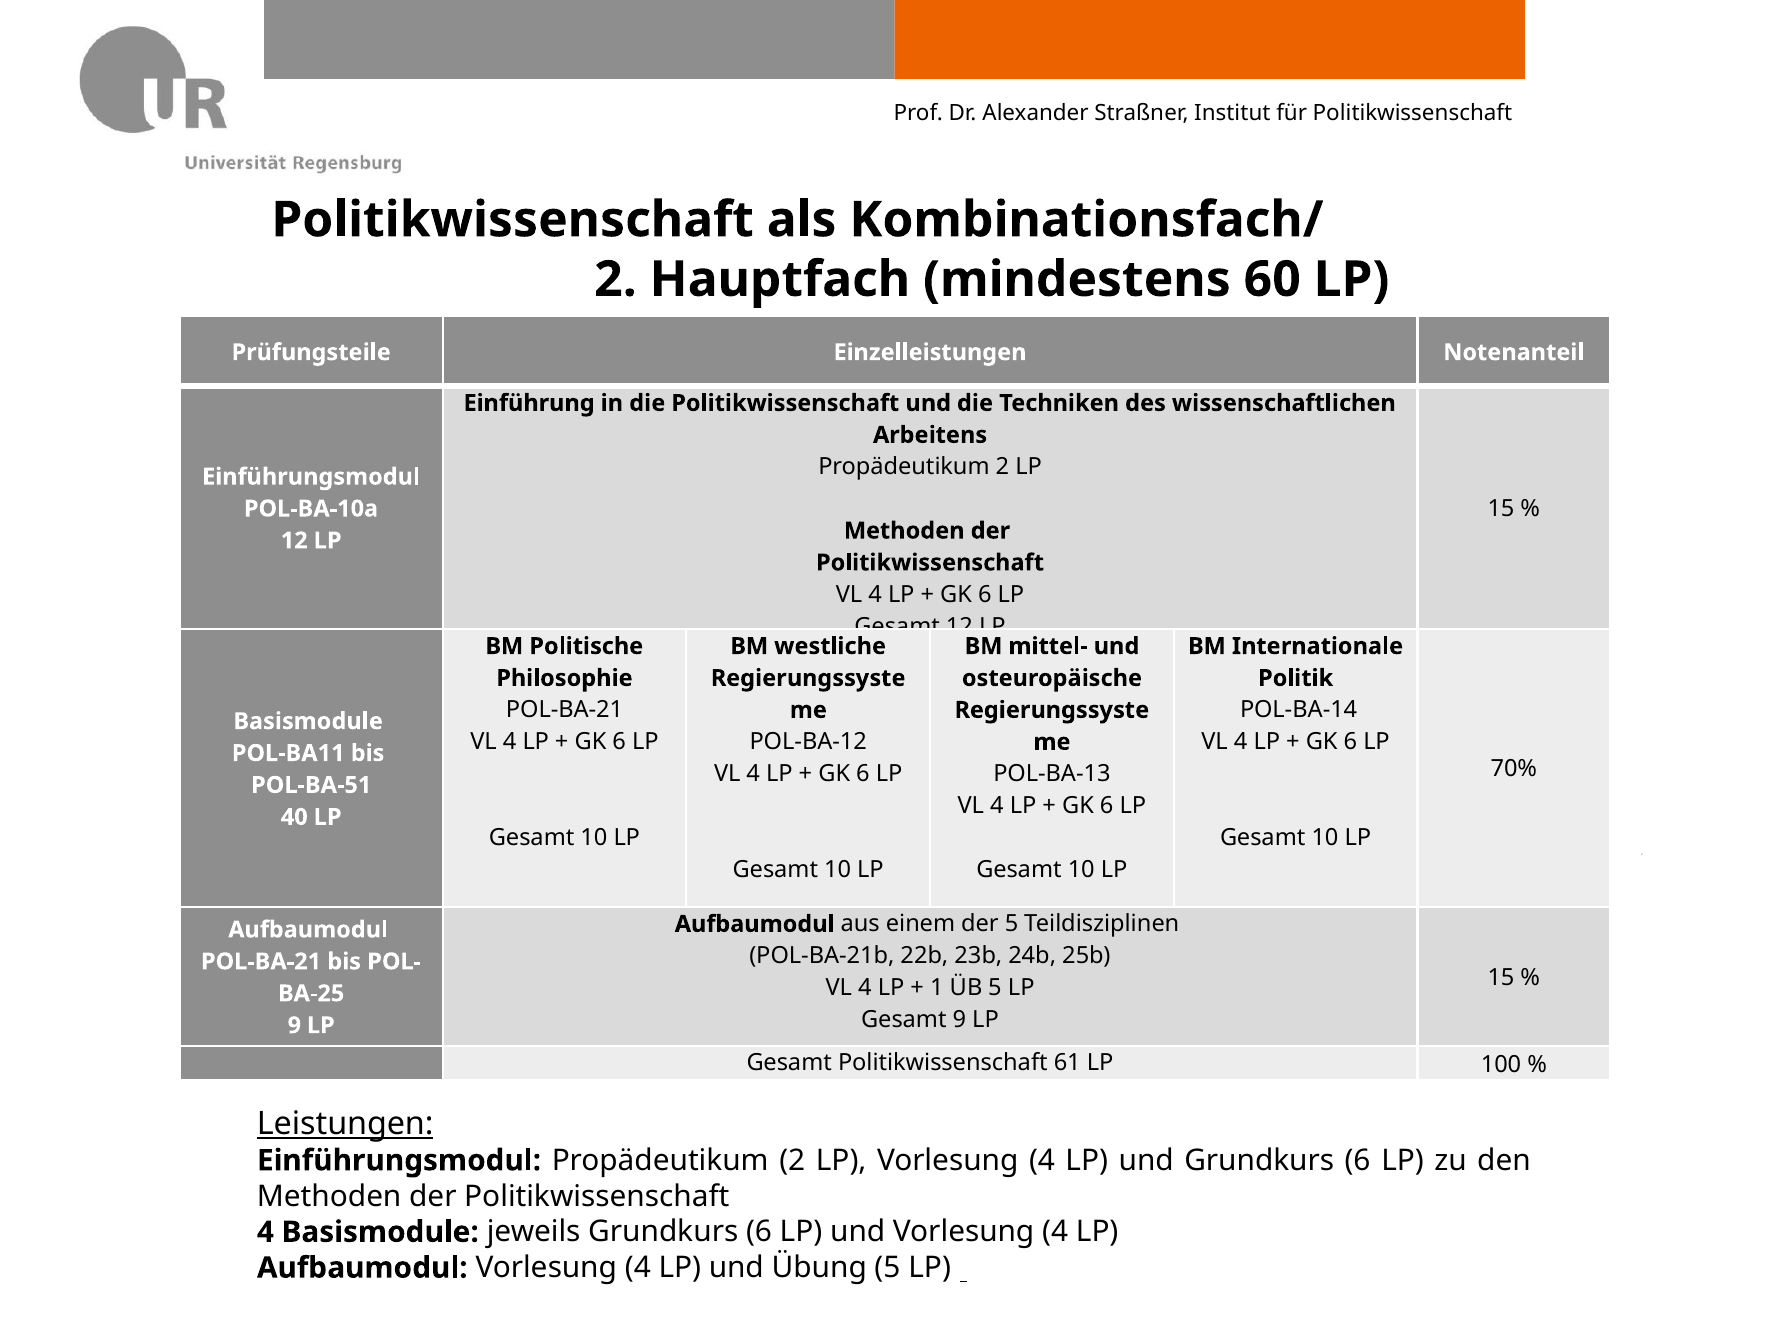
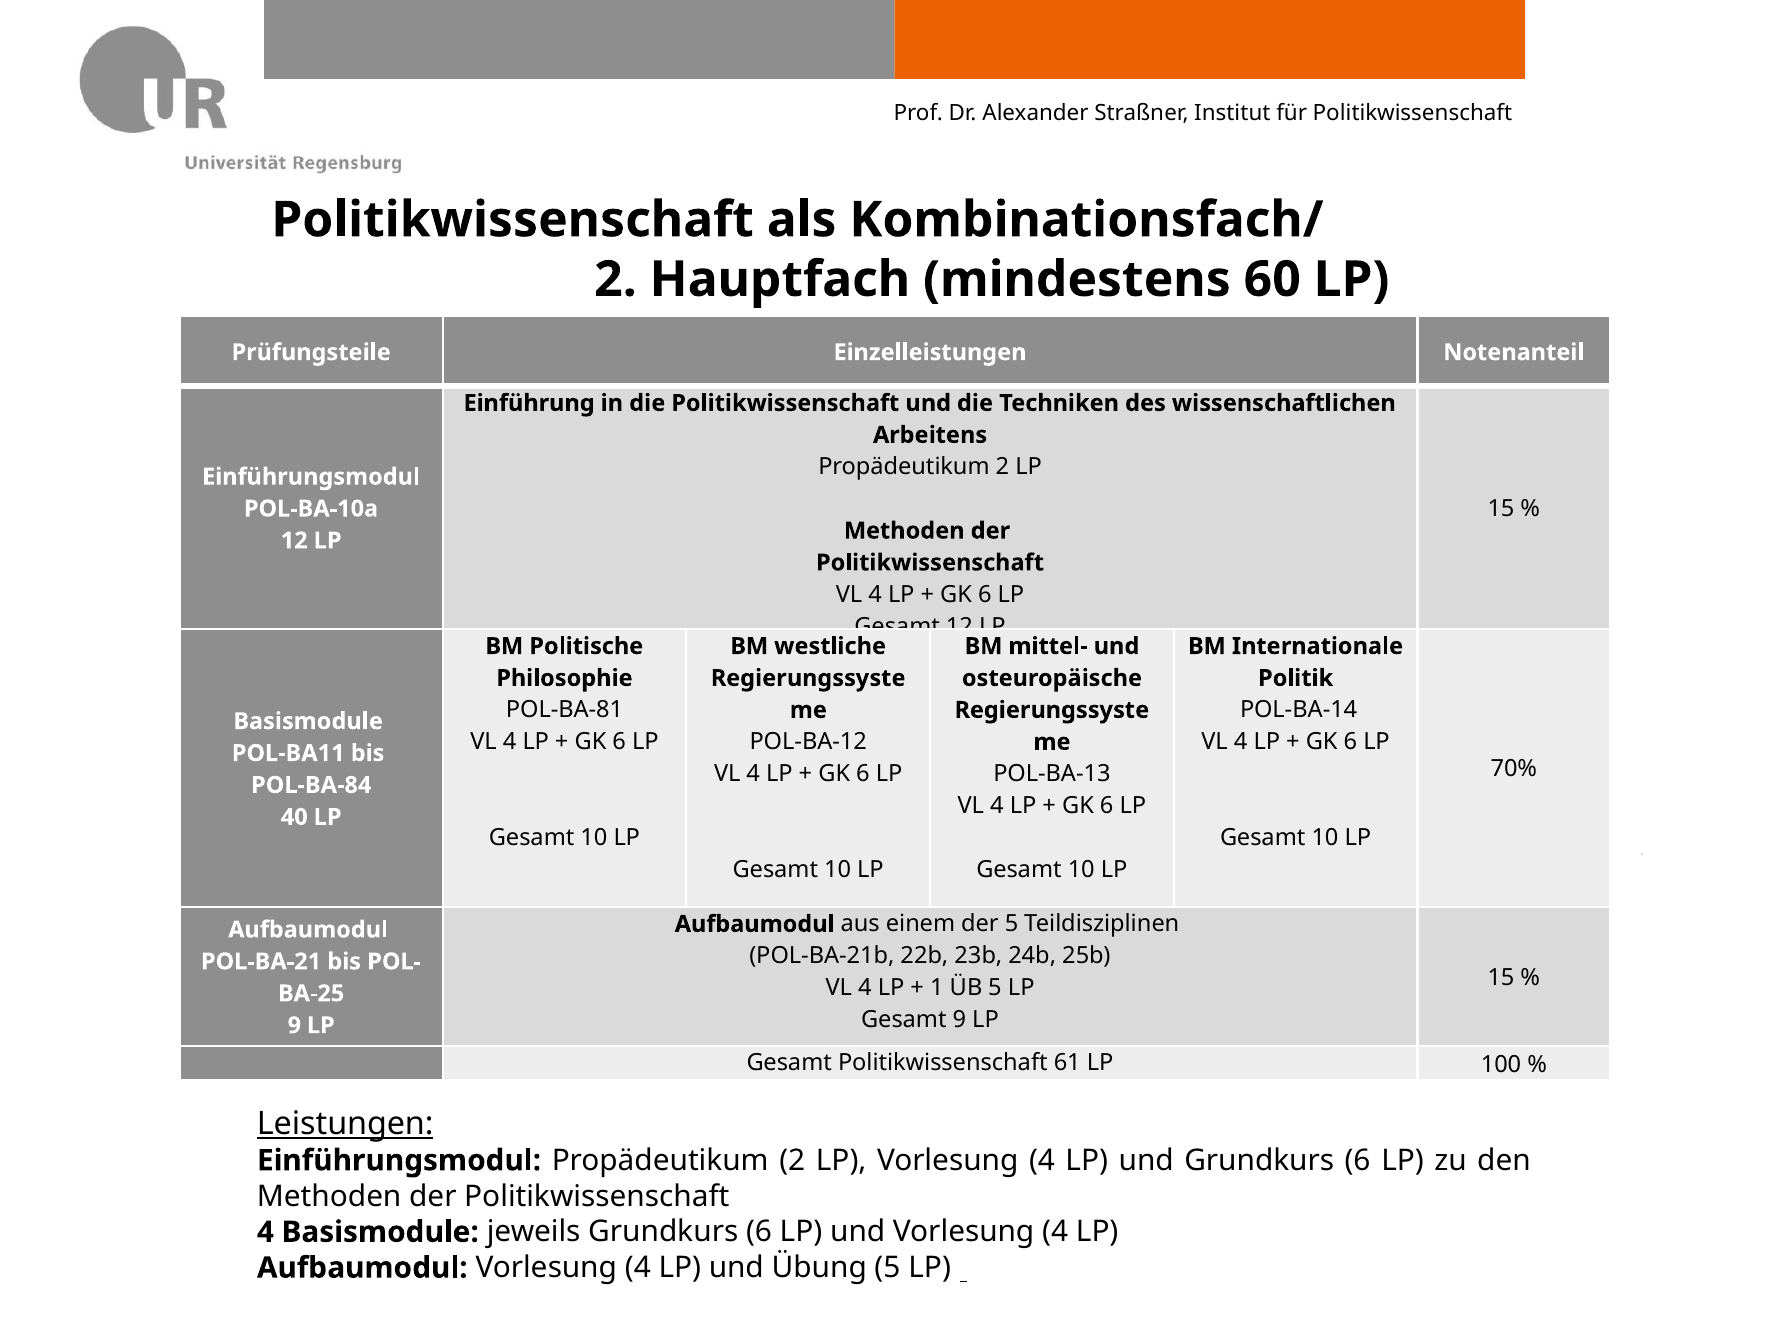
POL-BA-21 at (565, 710): POL-BA-21 -> POL-BA-81
POL-BA-51: POL-BA-51 -> POL-BA-84
